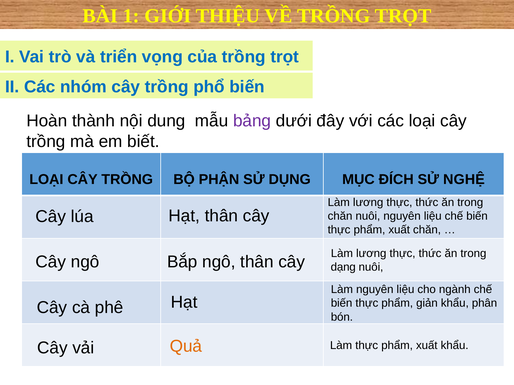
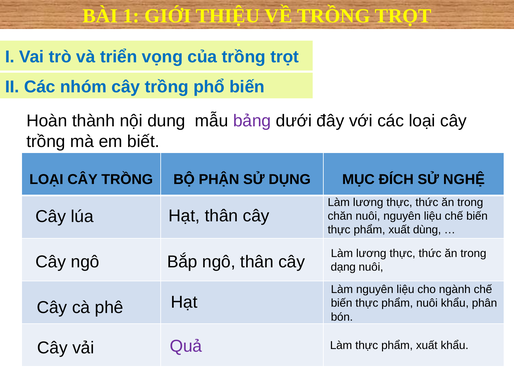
xuất chăn: chăn -> dùng
phẩm giản: giản -> nuôi
Quả colour: orange -> purple
